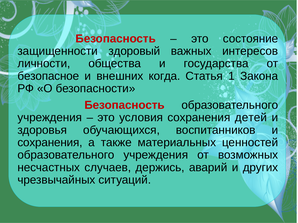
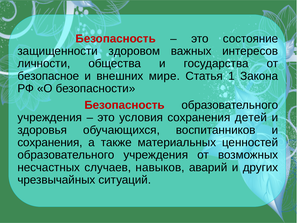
здоровый: здоровый -> здоровом
когда: когда -> мире
держись: держись -> навыков
